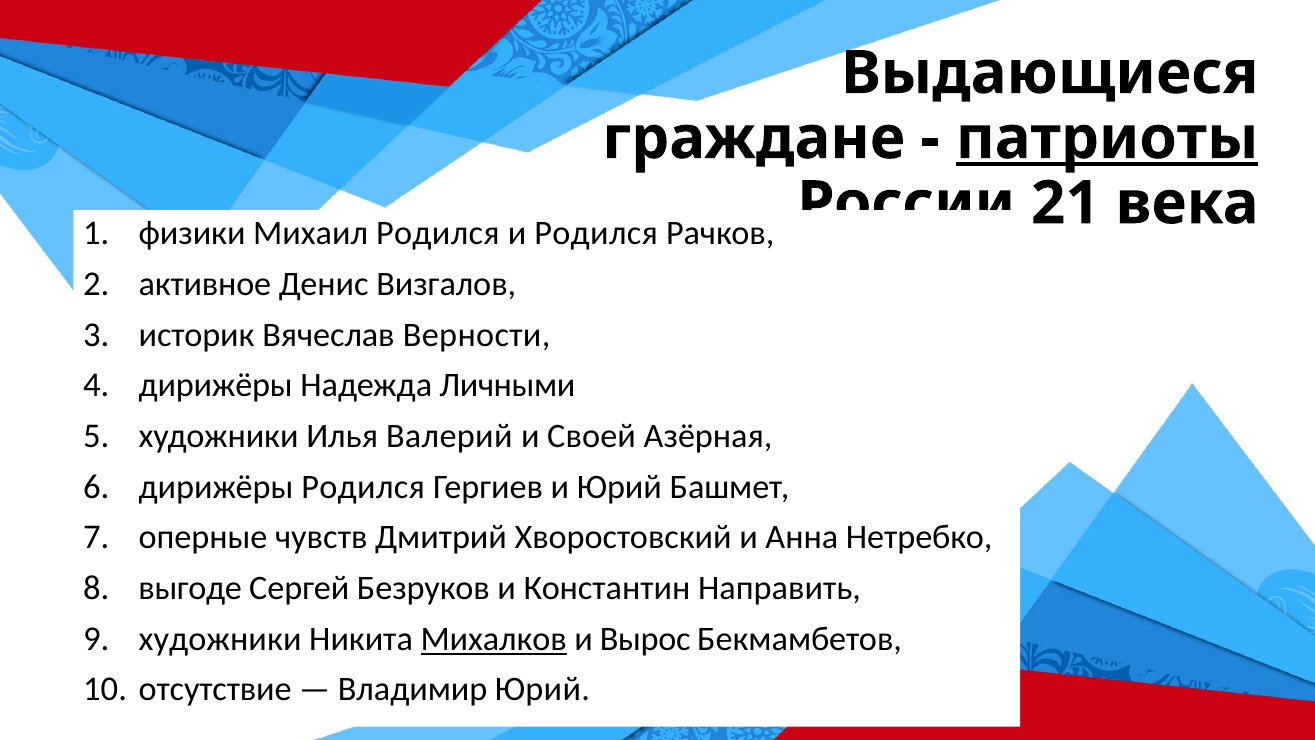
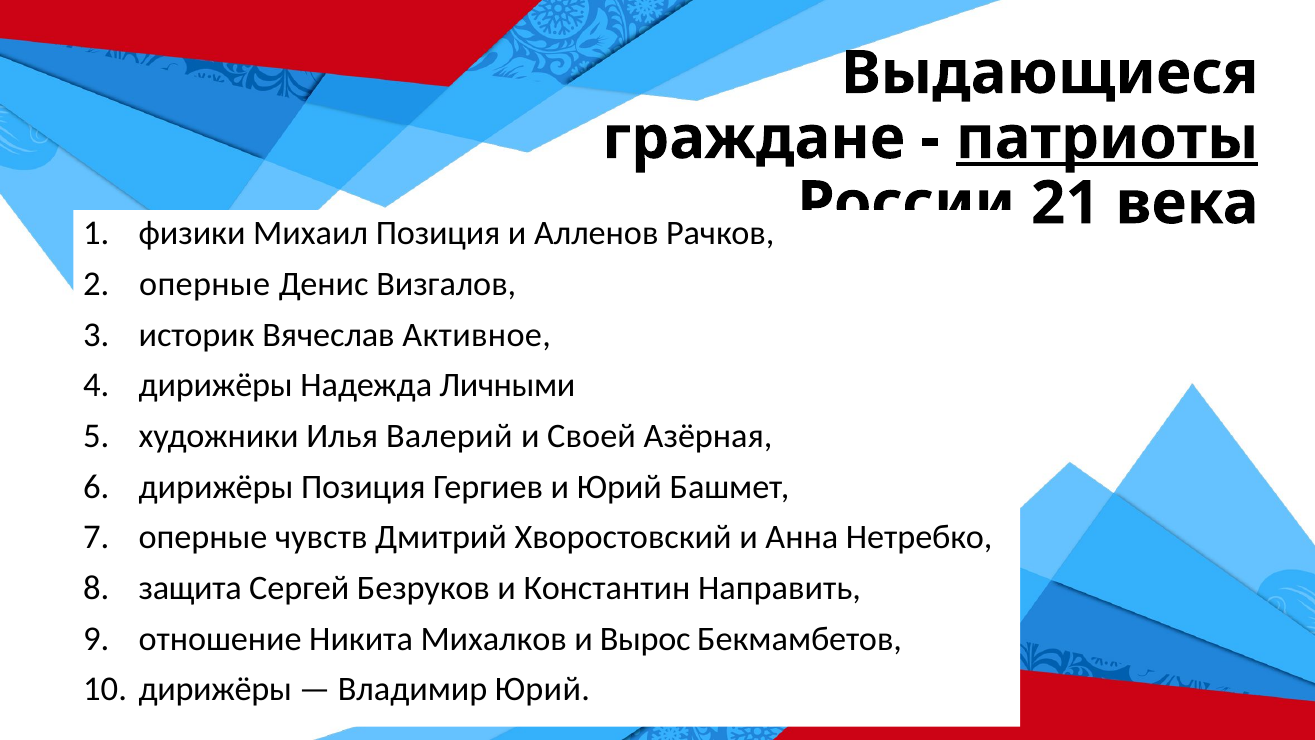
Михаил Родился: Родился -> Позиция
и Родился: Родился -> Алленов
активное at (205, 284): активное -> оперные
Верности: Верности -> Активное
дирижёры Родился: Родился -> Позиция
выгоде: выгоде -> защита
художники at (220, 639): художники -> отношение
Михалков underline: present -> none
отсутствие at (215, 689): отсутствие -> дирижёры
